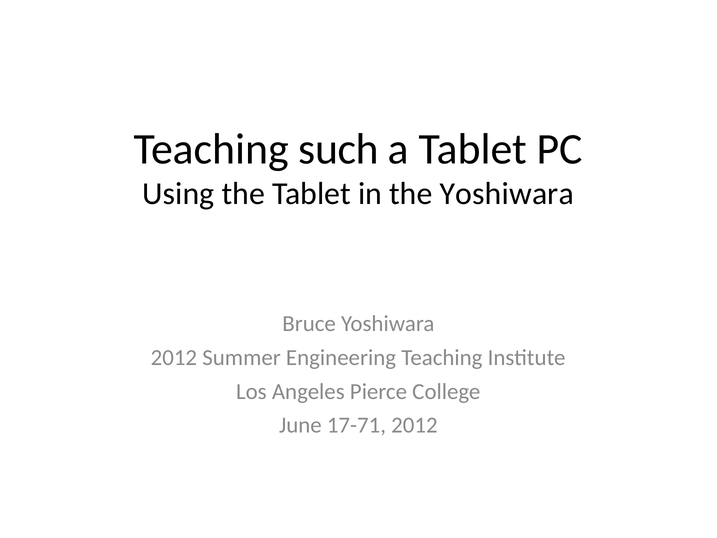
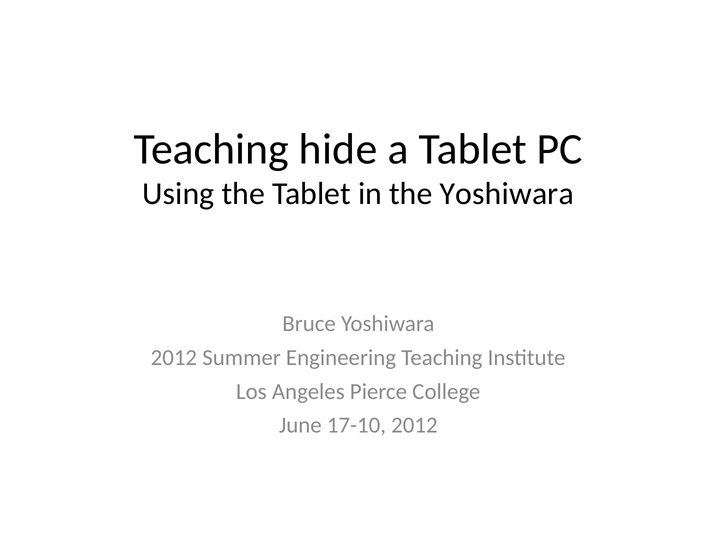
such: such -> hide
17-71: 17-71 -> 17-10
